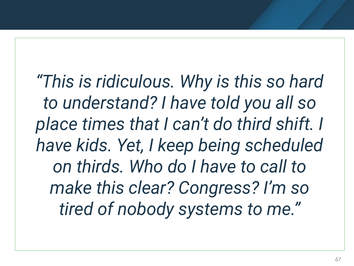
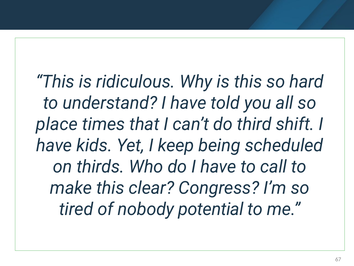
systems: systems -> potential
